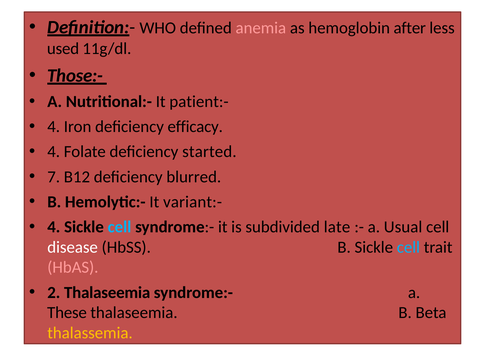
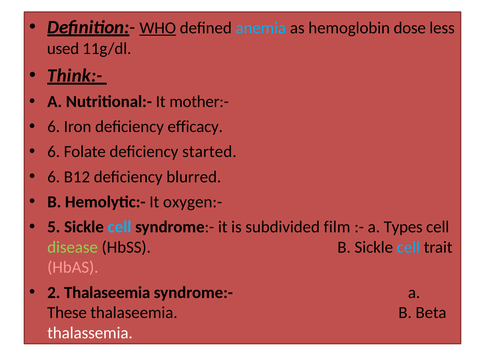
WHO underline: none -> present
anemia colour: pink -> light blue
after: after -> dose
Those:-: Those:- -> Think:-
patient:-: patient:- -> mother:-
4 at (54, 127): 4 -> 6
4 at (54, 152): 4 -> 6
7 at (54, 177): 7 -> 6
variant:-: variant:- -> oxygen:-
4 at (54, 227): 4 -> 5
late: late -> film
Usual: Usual -> Types
disease colour: white -> light green
thalassemia colour: yellow -> white
